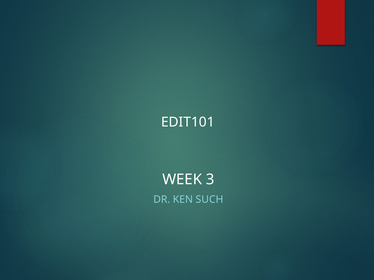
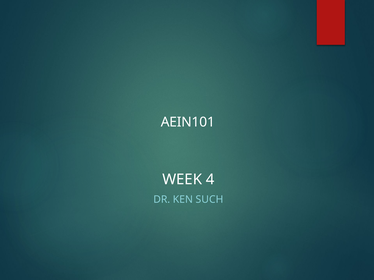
EDIT101: EDIT101 -> AEIN101
3: 3 -> 4
